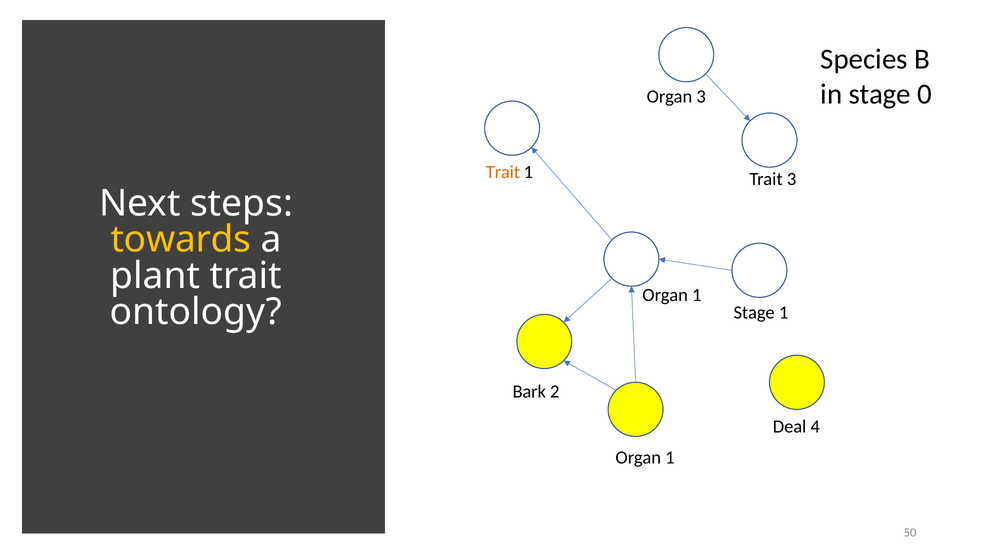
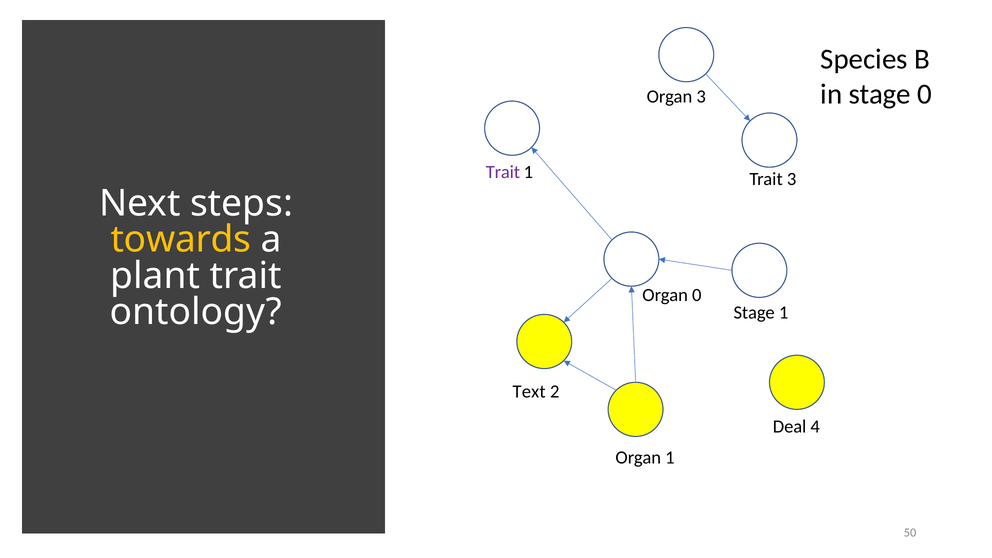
Trait at (503, 172) colour: orange -> purple
1 at (697, 295): 1 -> 0
Bark: Bark -> Text
